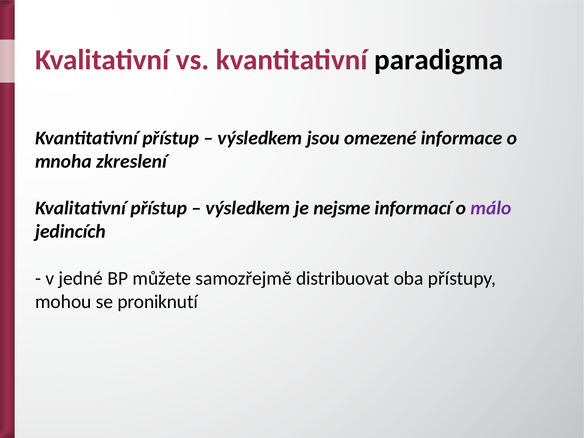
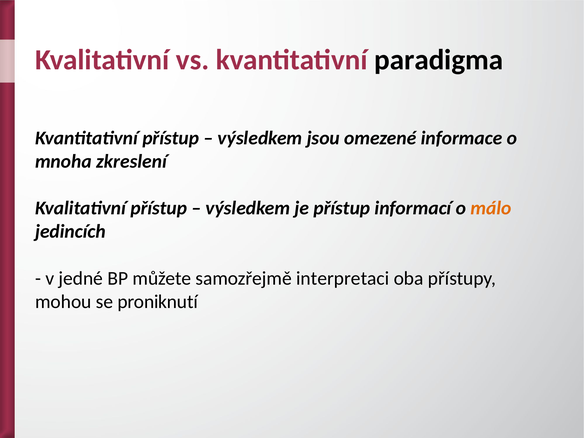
je nejsme: nejsme -> přístup
málo colour: purple -> orange
distribuovat: distribuovat -> interpretaci
